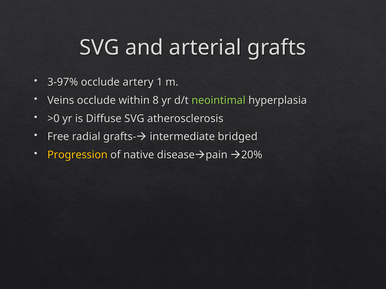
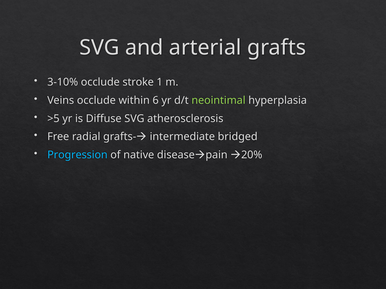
3-97%: 3-97% -> 3-10%
artery: artery -> stroke
8: 8 -> 6
>0: >0 -> >5
Progression colour: yellow -> light blue
